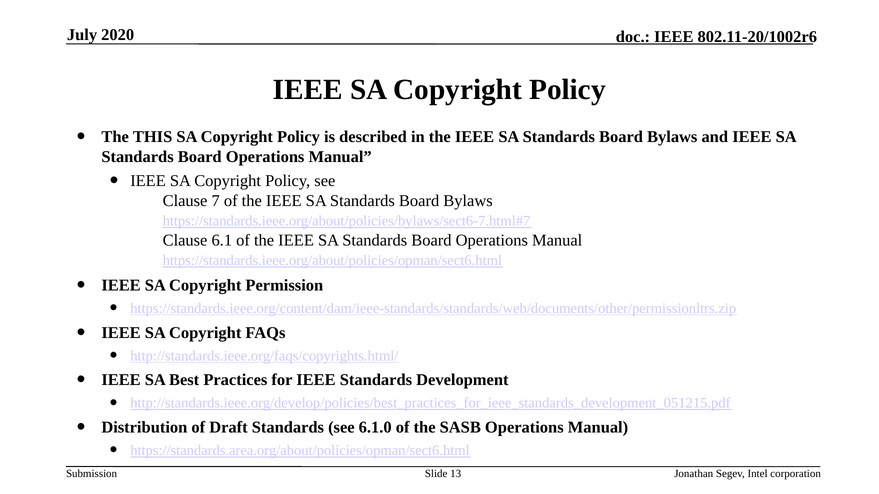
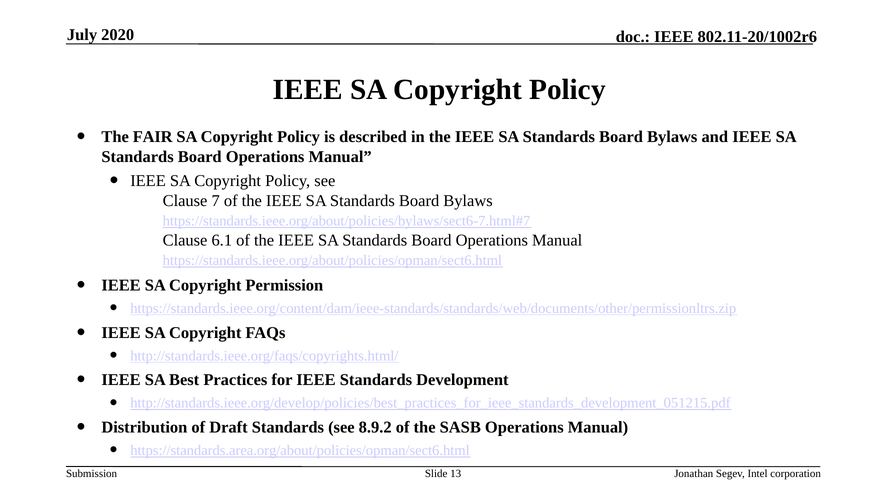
THIS: THIS -> FAIR
6.1.0: 6.1.0 -> 8.9.2
